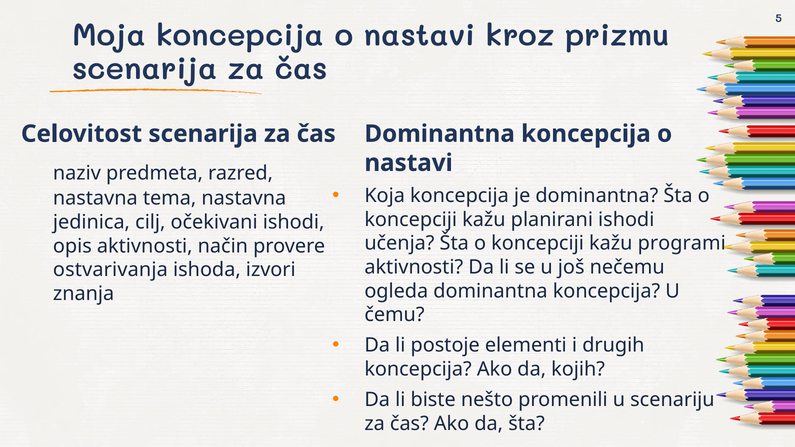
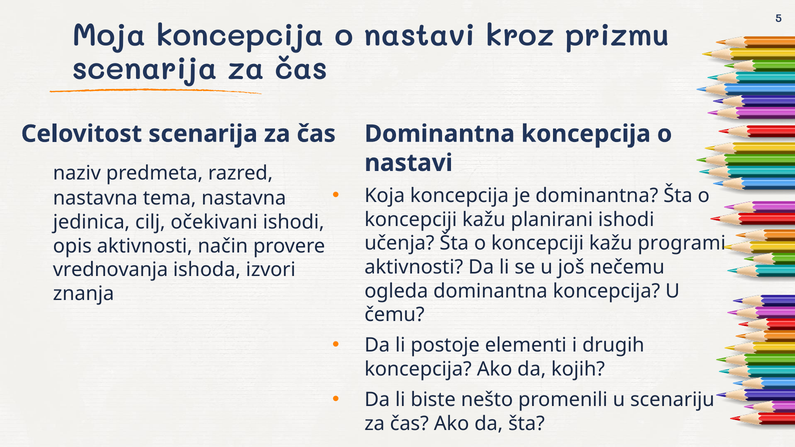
ostvarivanja: ostvarivanja -> vrednovanja
